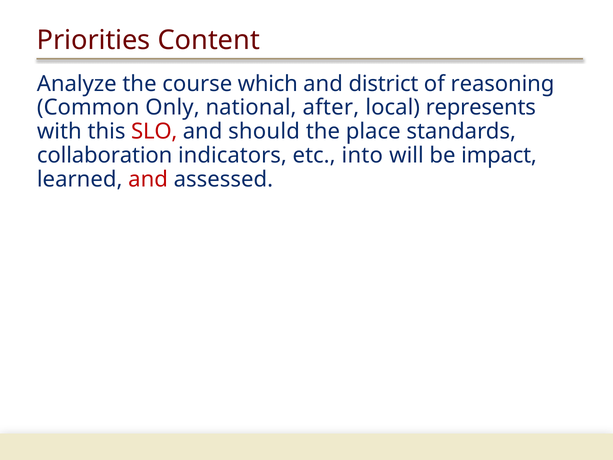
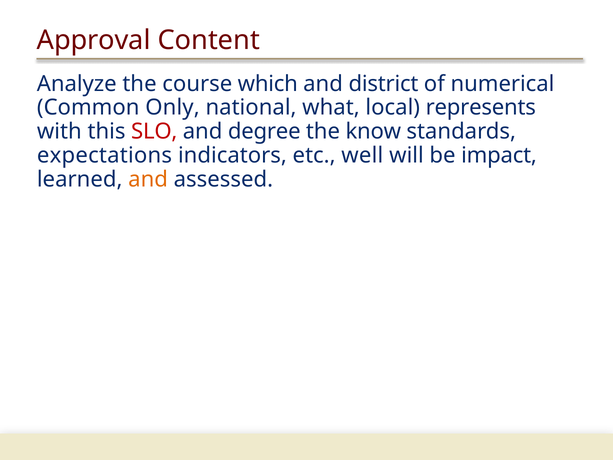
Priorities: Priorities -> Approval
reasoning: reasoning -> numerical
after: after -> what
should: should -> degree
place: place -> know
collaboration: collaboration -> expectations
into: into -> well
and at (148, 179) colour: red -> orange
